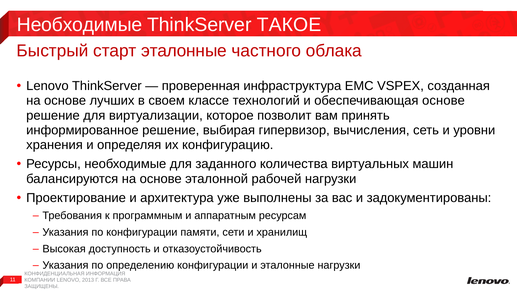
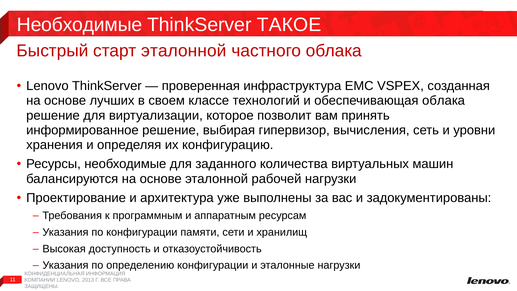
старт эталонные: эталонные -> эталонной
обеспечивающая основе: основе -> облака
